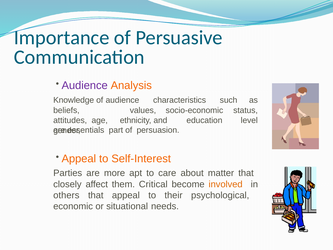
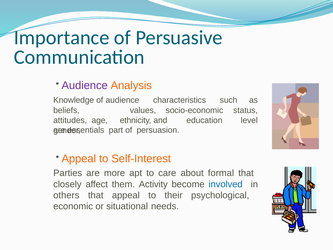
matter: matter -> formal
Critical: Critical -> Activity
involved colour: orange -> blue
